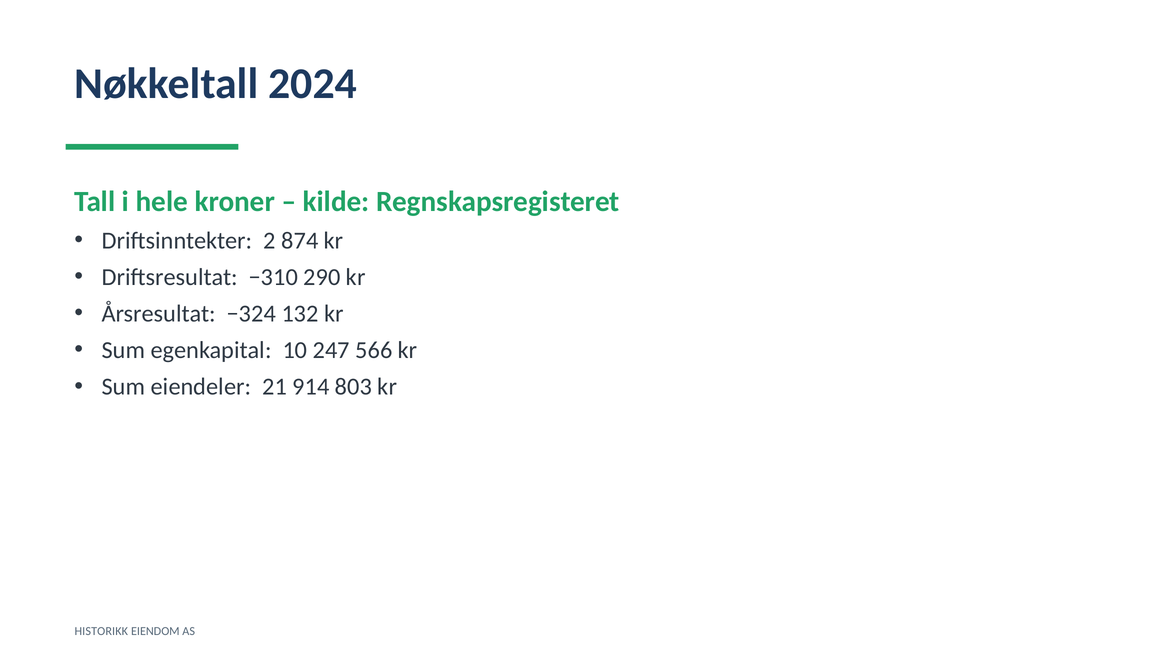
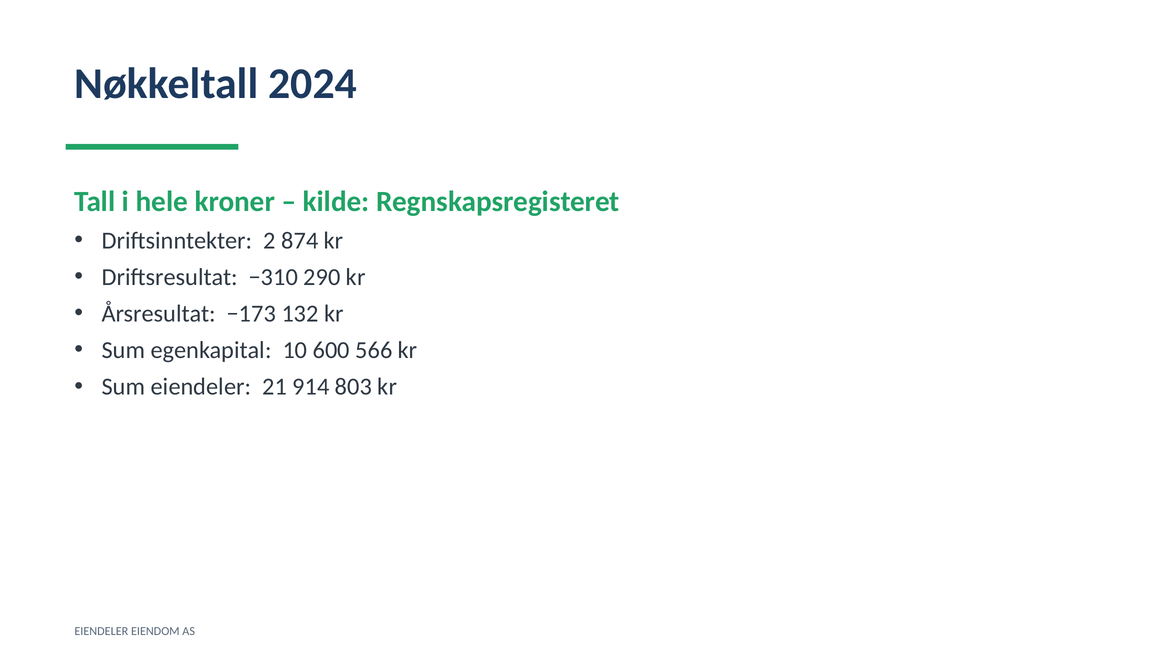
−324: −324 -> −173
247: 247 -> 600
HISTORIKK at (101, 631): HISTORIKK -> EIENDELER
